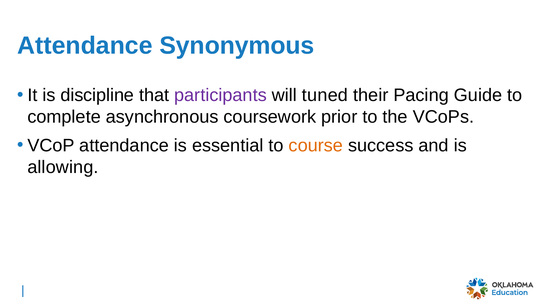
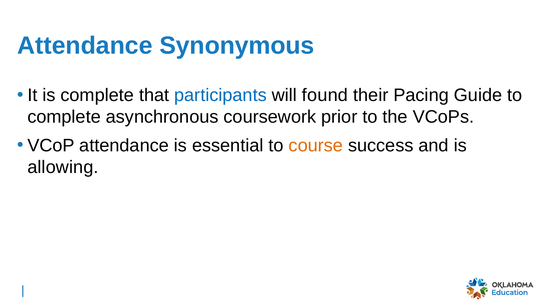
is discipline: discipline -> complete
participants colour: purple -> blue
tuned: tuned -> found
